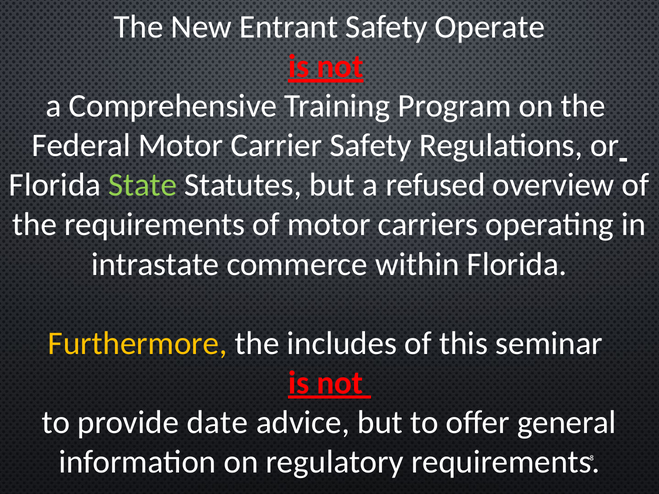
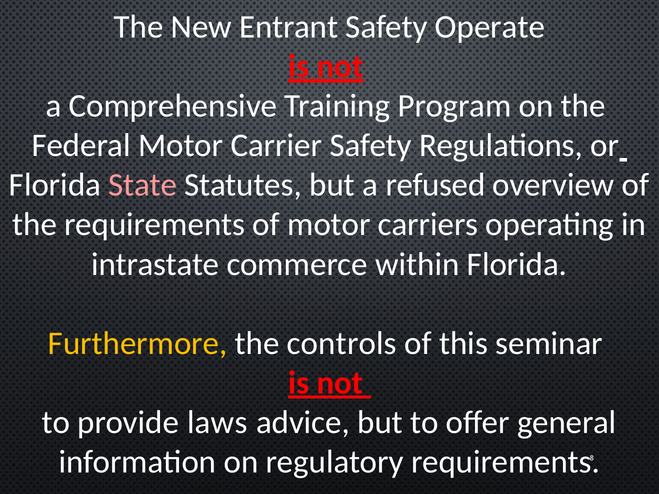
State colour: light green -> pink
includes: includes -> controls
date: date -> laws
